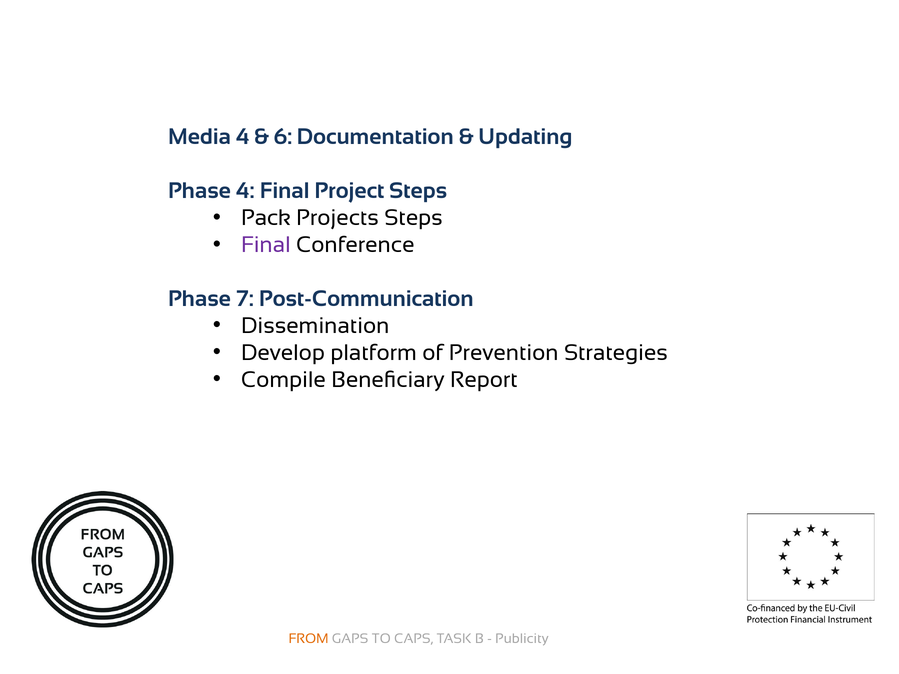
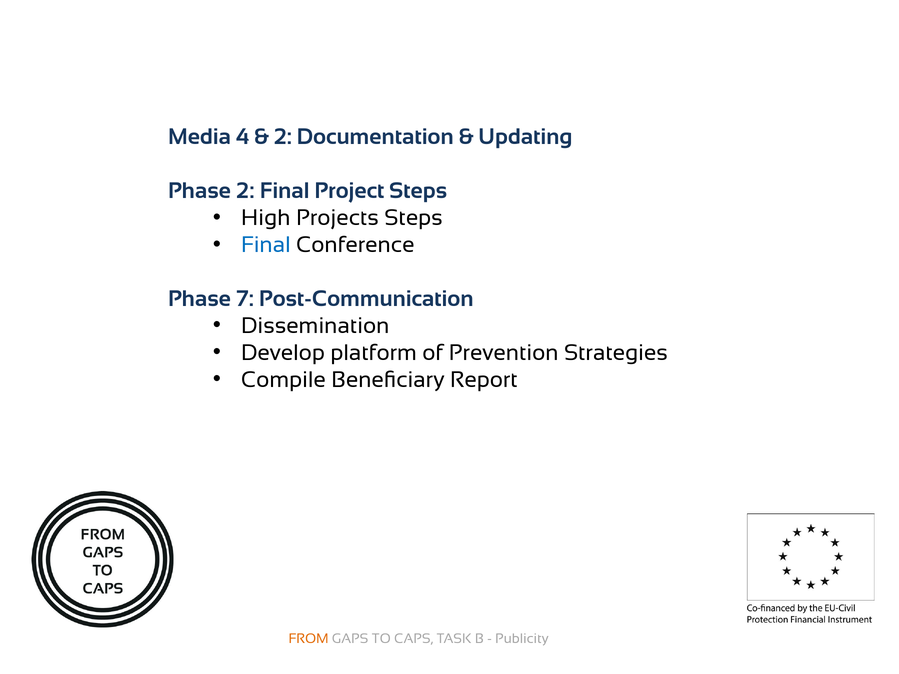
6 at (283, 137): 6 -> 2
Phase 4: 4 -> 2
Pack: Pack -> High
Final at (266, 245) colour: purple -> blue
